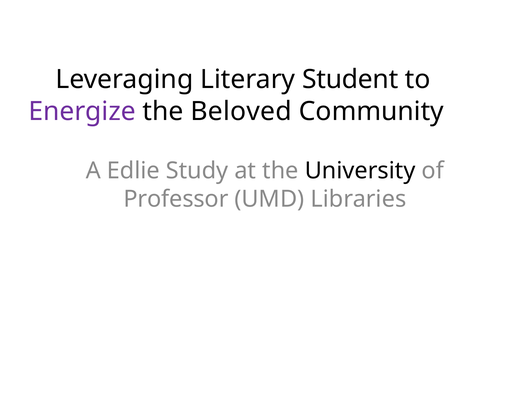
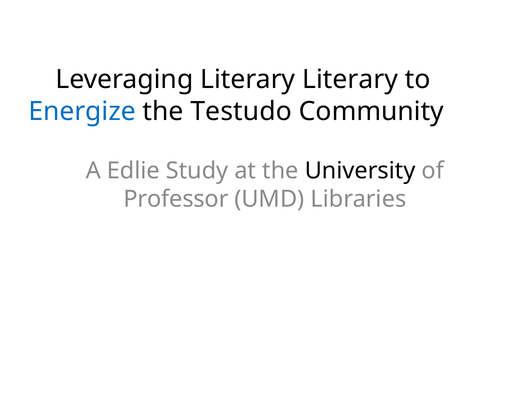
Literary Student: Student -> Literary
Energize colour: purple -> blue
Beloved: Beloved -> Testudo
